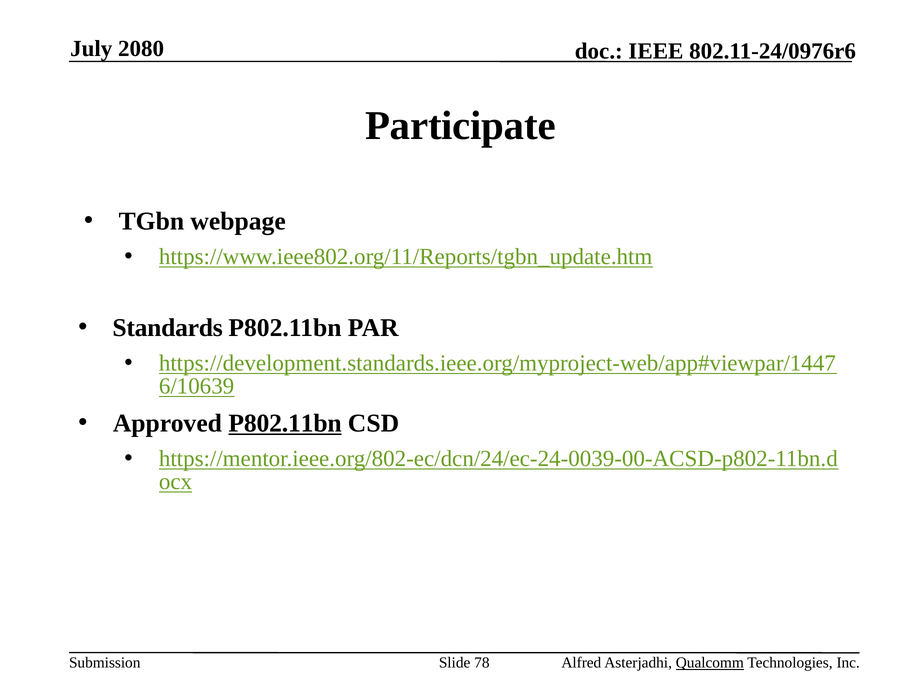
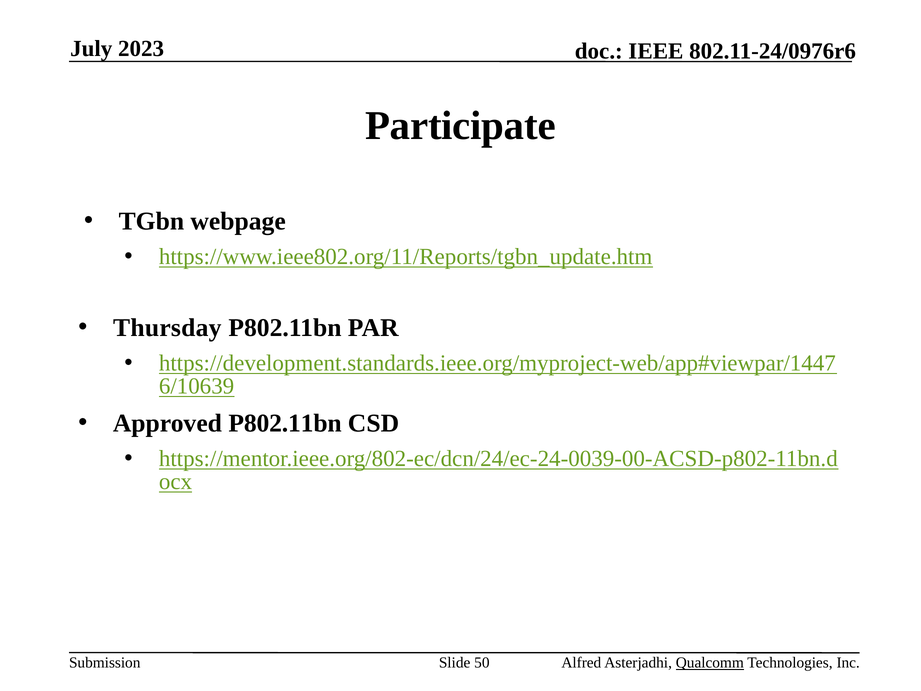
2080: 2080 -> 2023
Standards: Standards -> Thursday
P802.11bn at (285, 423) underline: present -> none
78: 78 -> 50
